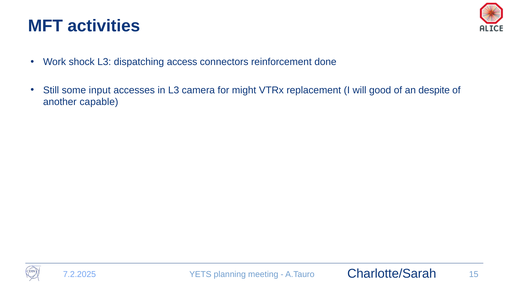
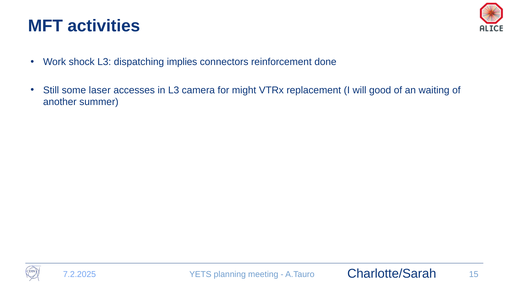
access: access -> implies
input: input -> laser
despite: despite -> waiting
capable: capable -> summer
